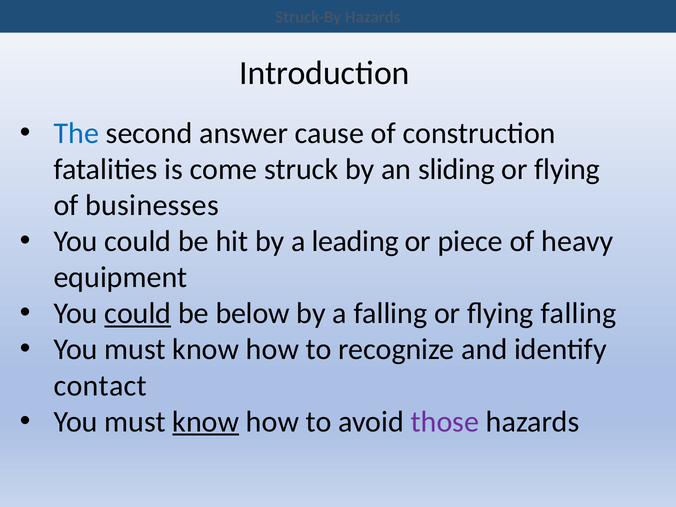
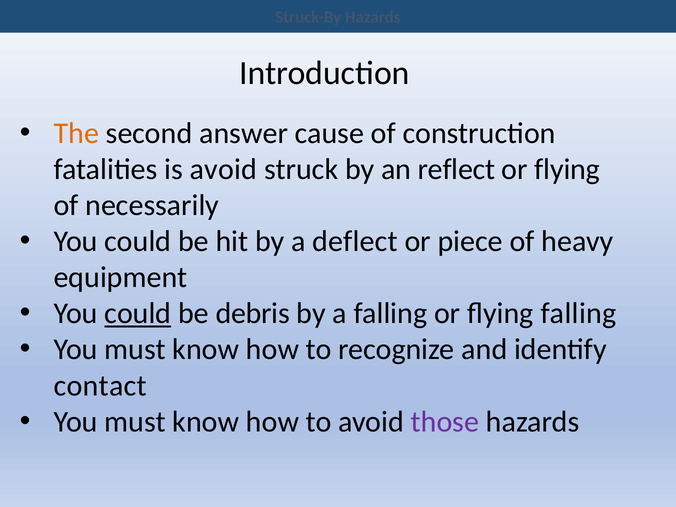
The colour: blue -> orange
is come: come -> avoid
sliding: sliding -> reflect
businesses: businesses -> necessarily
leading: leading -> deflect
below: below -> debris
know at (206, 422) underline: present -> none
